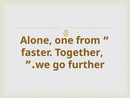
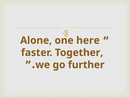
from: from -> here
